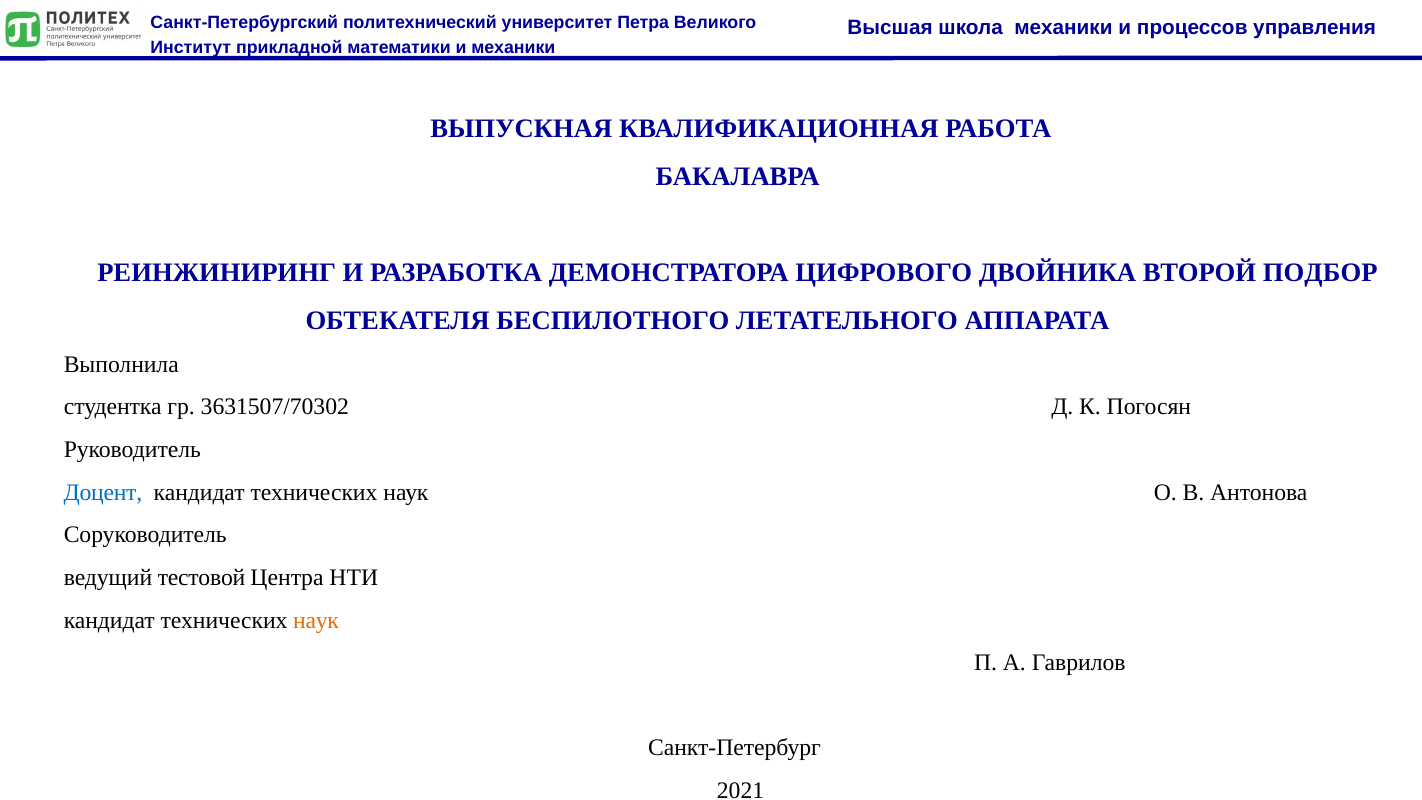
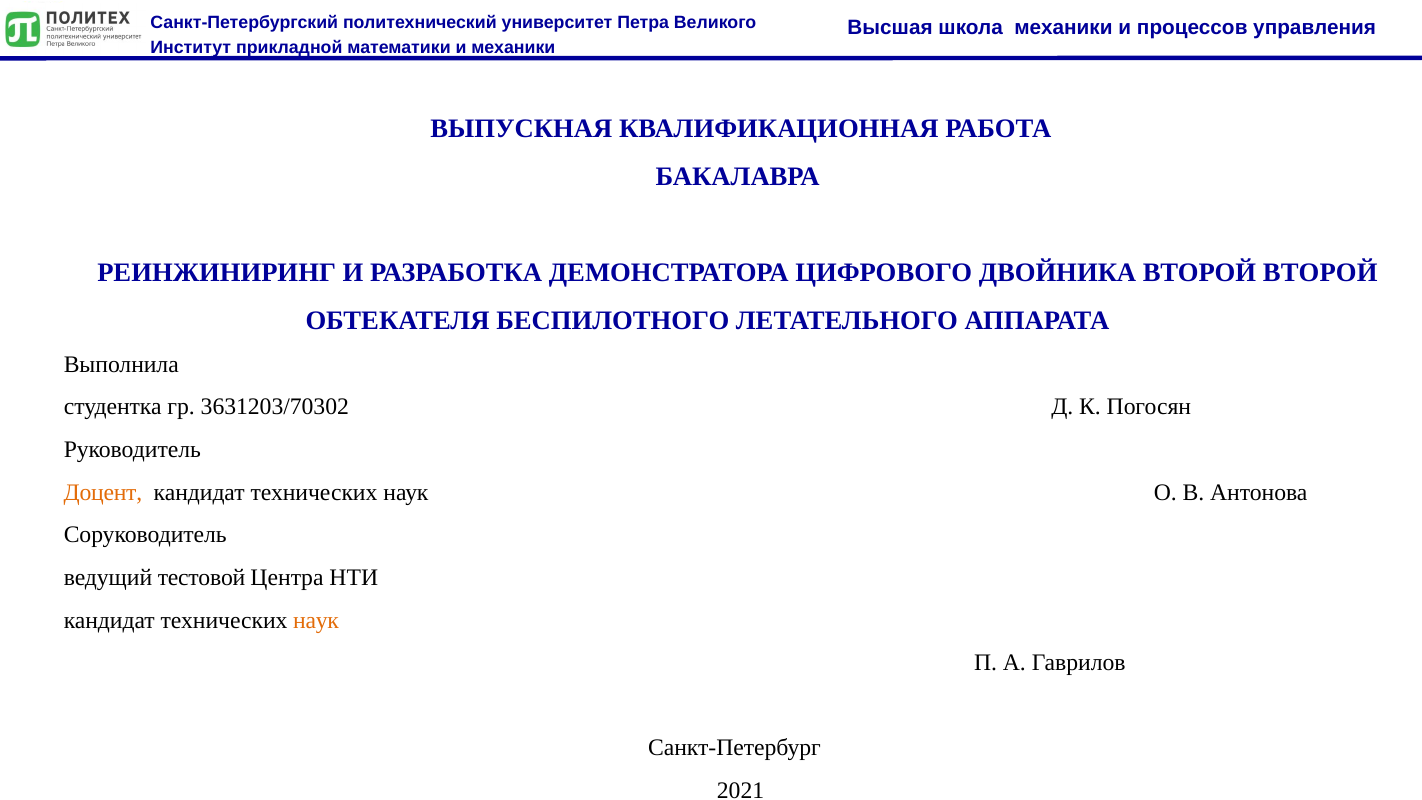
ВТОРОЙ ПОДБОР: ПОДБОР -> ВТОРОЙ
3631507/70302: 3631507/70302 -> 3631203/70302
Доцент colour: blue -> orange
